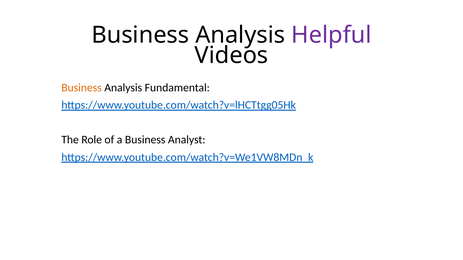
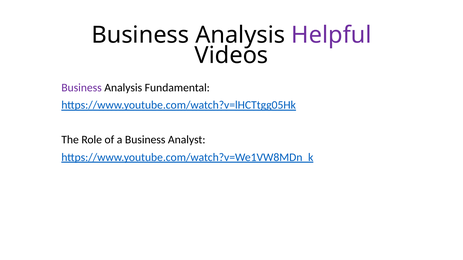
Business at (82, 88) colour: orange -> purple
